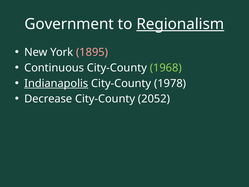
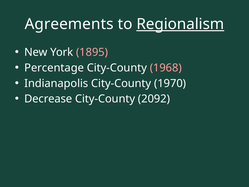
Government: Government -> Agreements
Continuous: Continuous -> Percentage
1968 colour: light green -> pink
Indianapolis underline: present -> none
1978: 1978 -> 1970
2052: 2052 -> 2092
